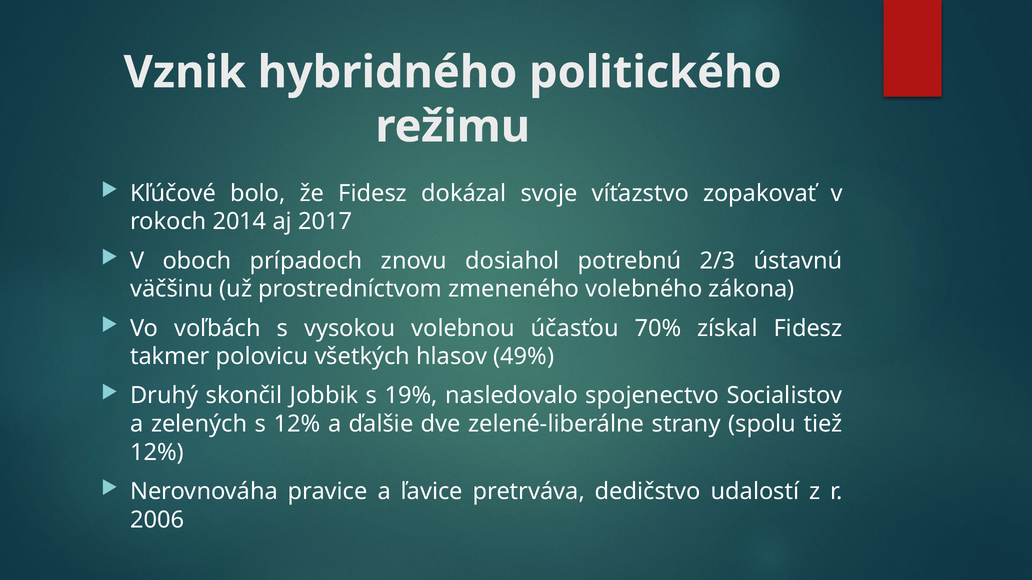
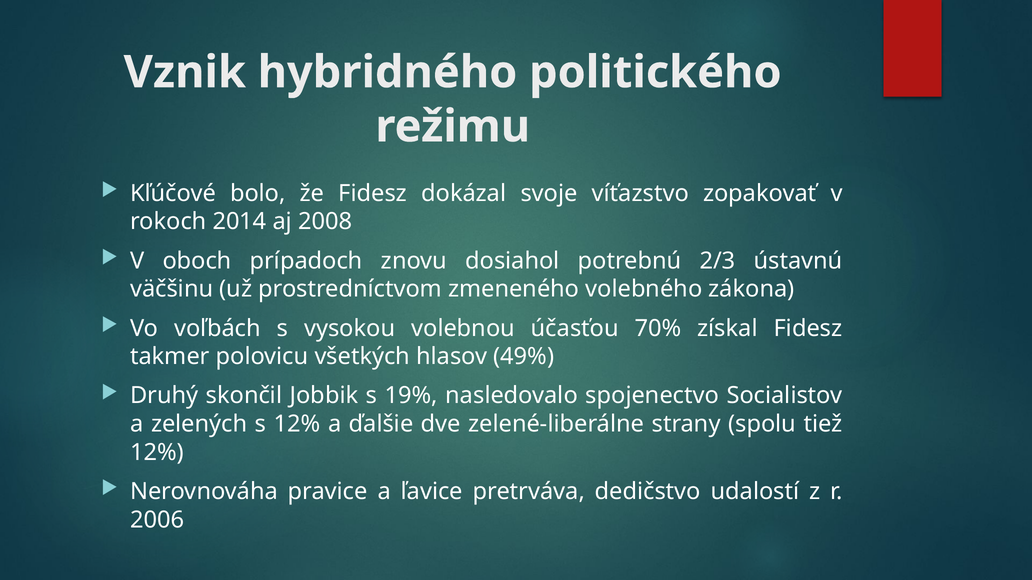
2017: 2017 -> 2008
